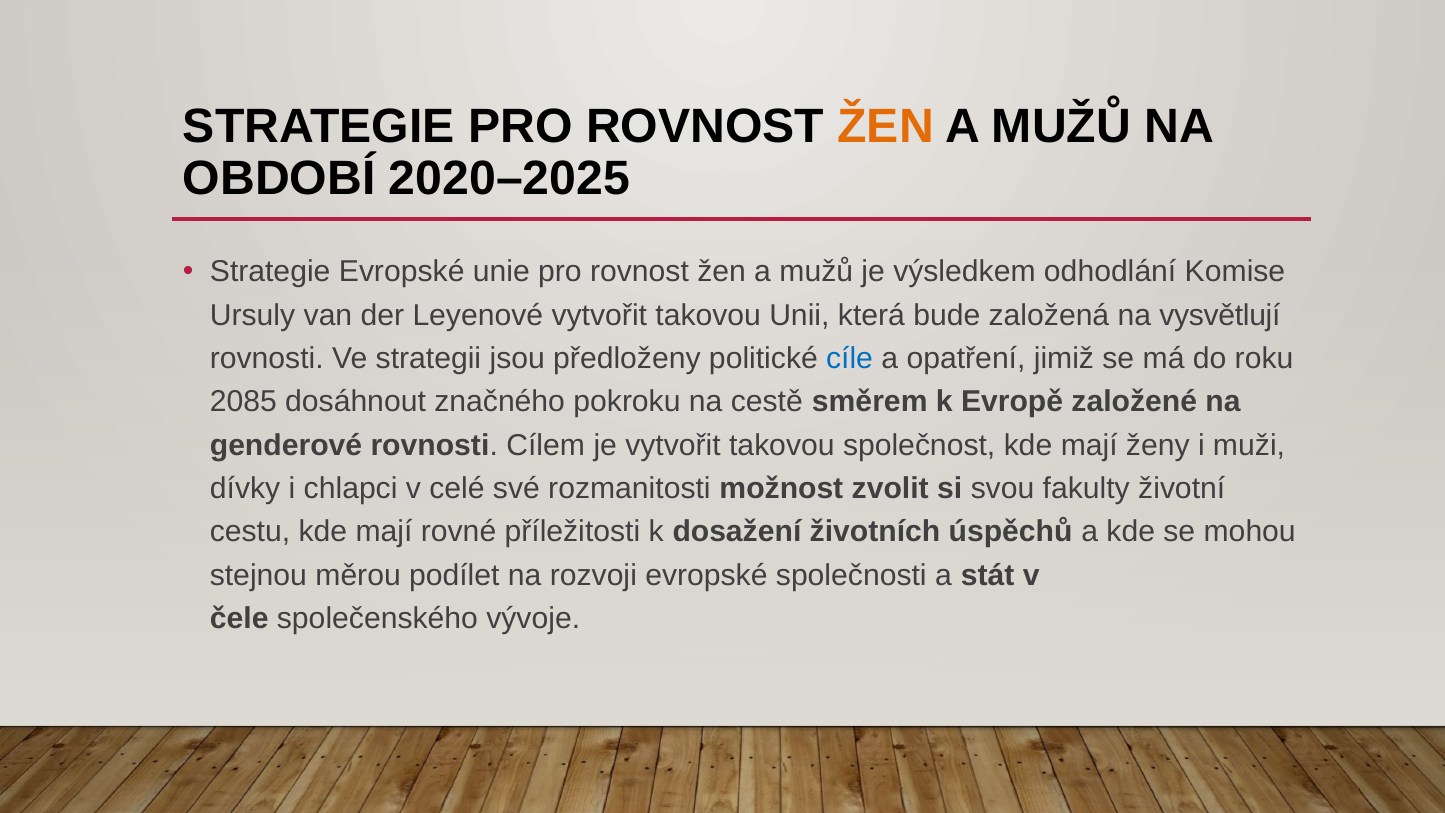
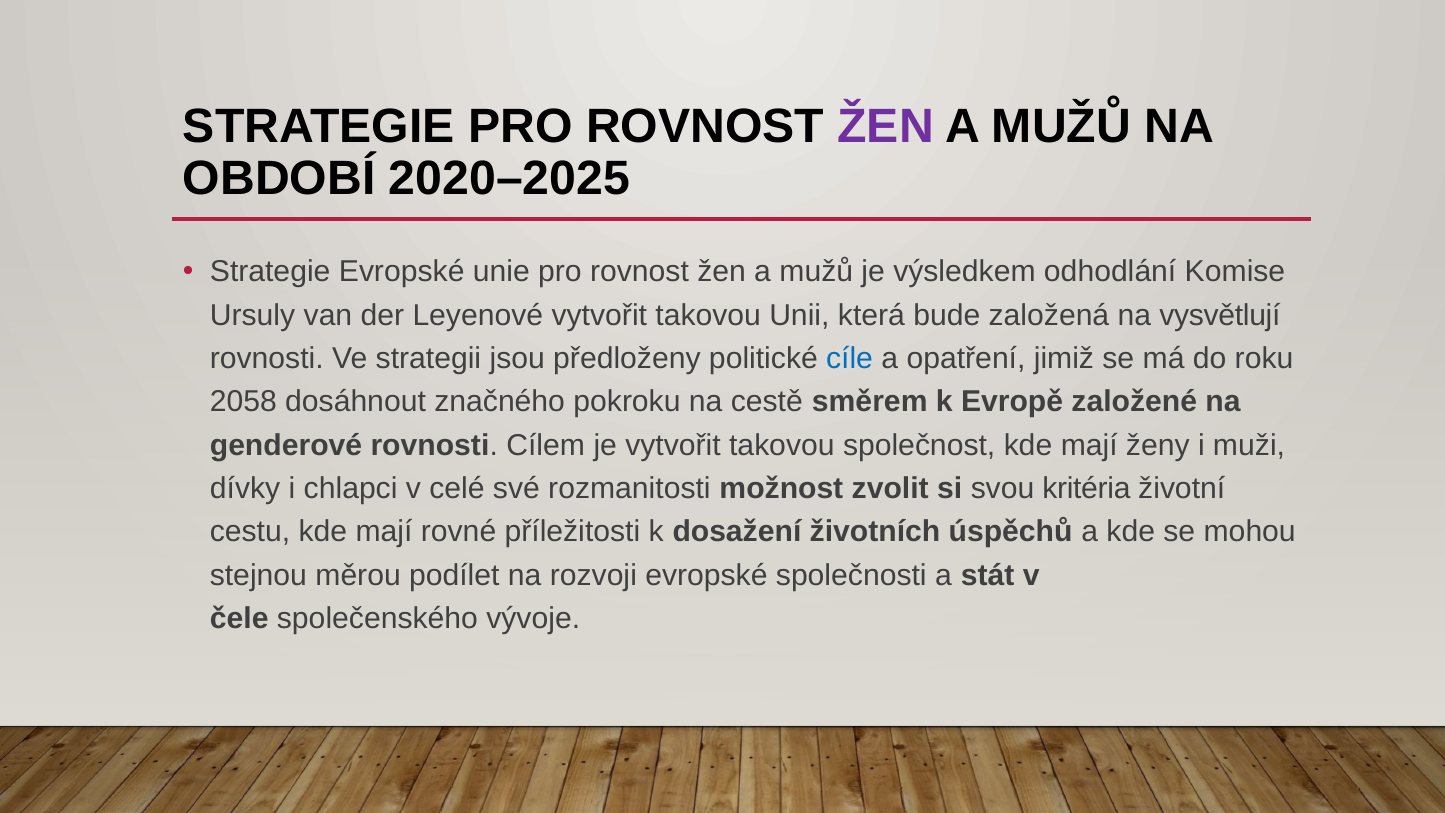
ŽEN at (886, 127) colour: orange -> purple
2085: 2085 -> 2058
fakulty: fakulty -> kritéria
